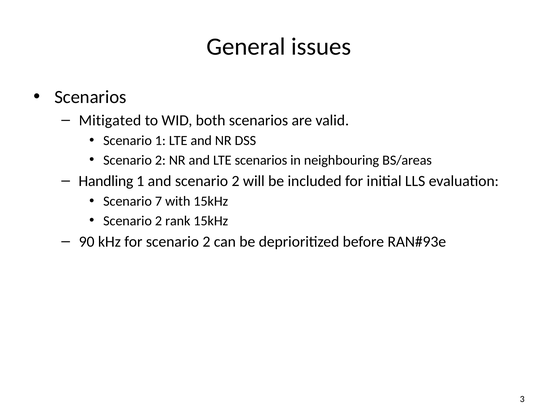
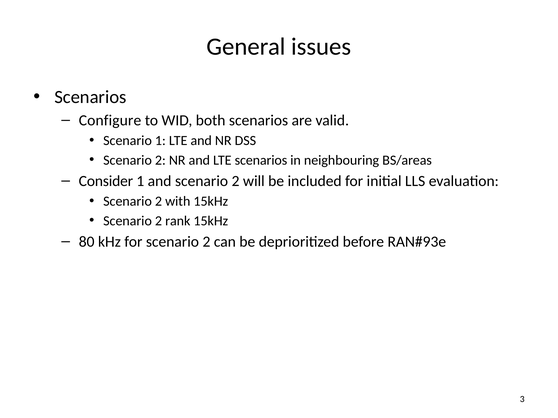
Mitigated: Mitigated -> Configure
Handling: Handling -> Consider
7 at (159, 202): 7 -> 2
90: 90 -> 80
